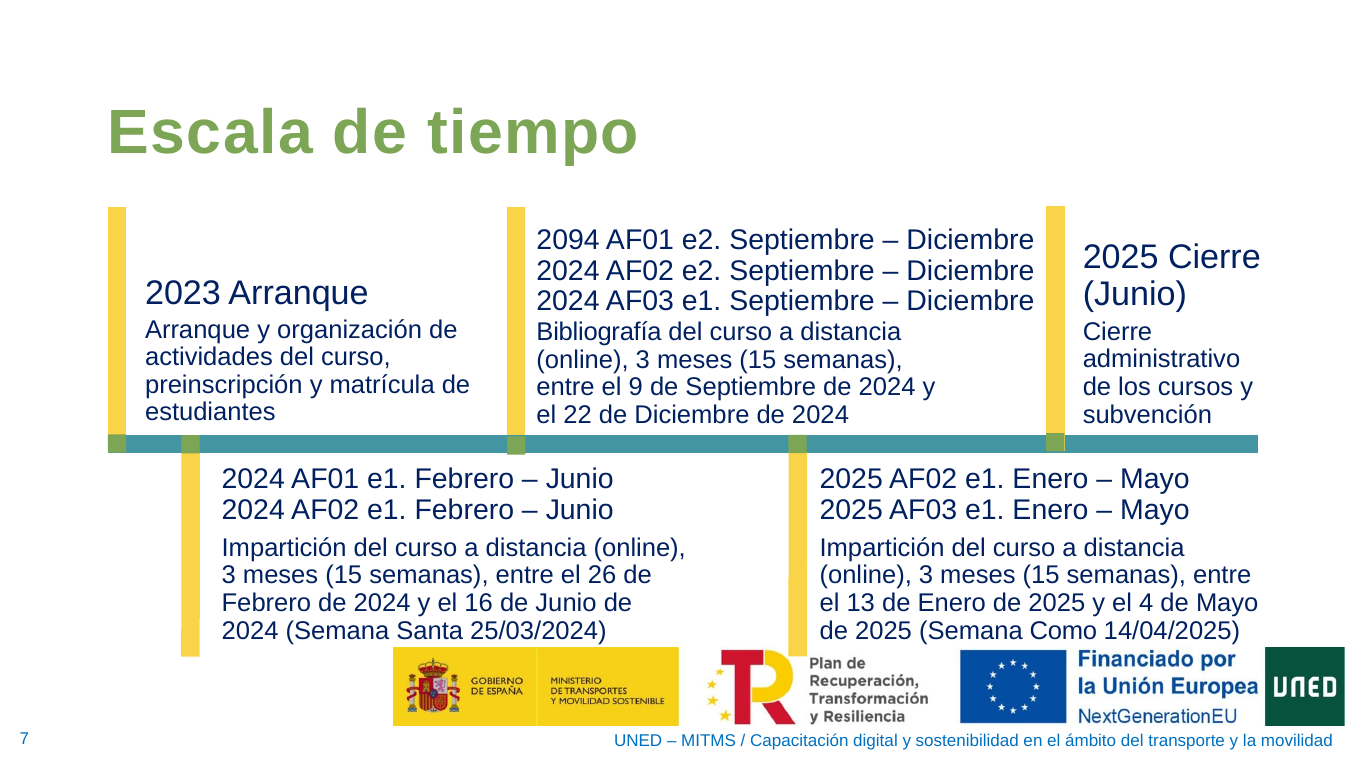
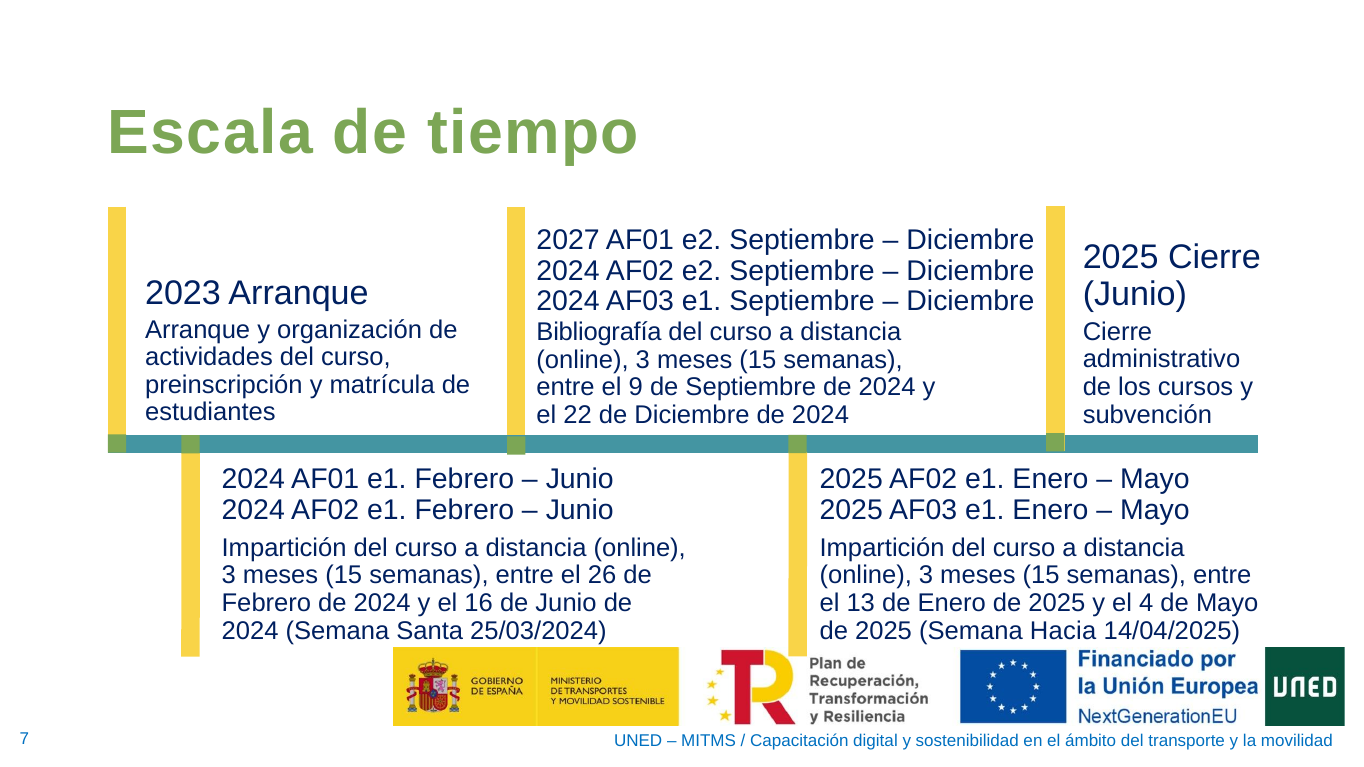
2094: 2094 -> 2027
Como: Como -> Hacia
